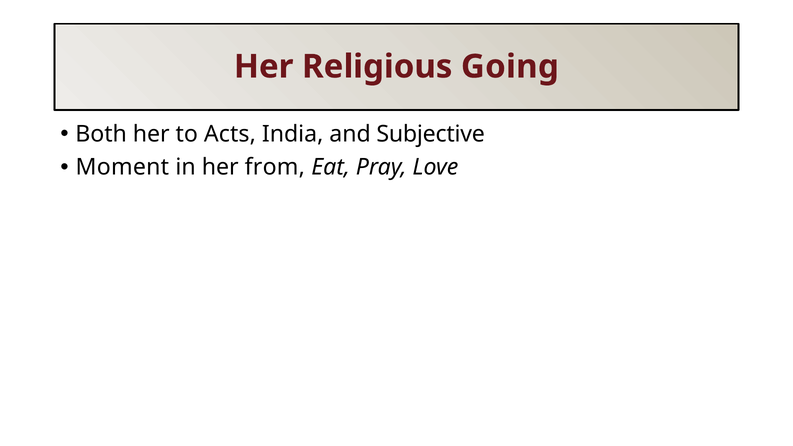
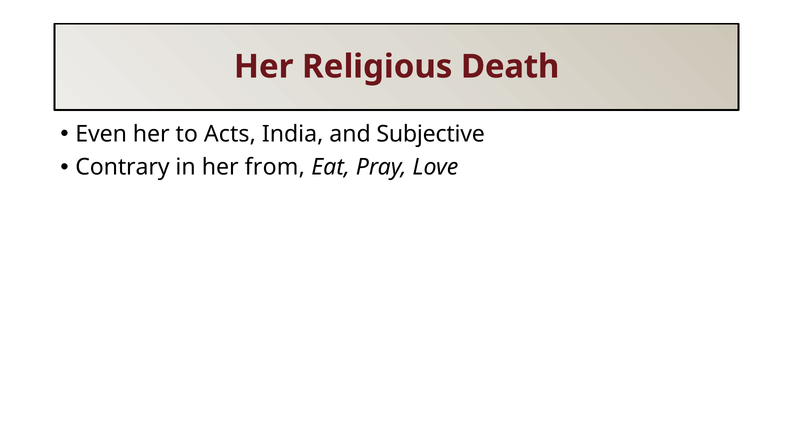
Going: Going -> Death
Both: Both -> Even
Moment: Moment -> Contrary
